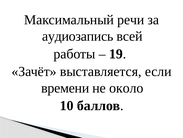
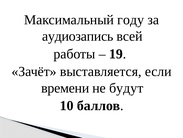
речи: речи -> году
около: около -> будут
